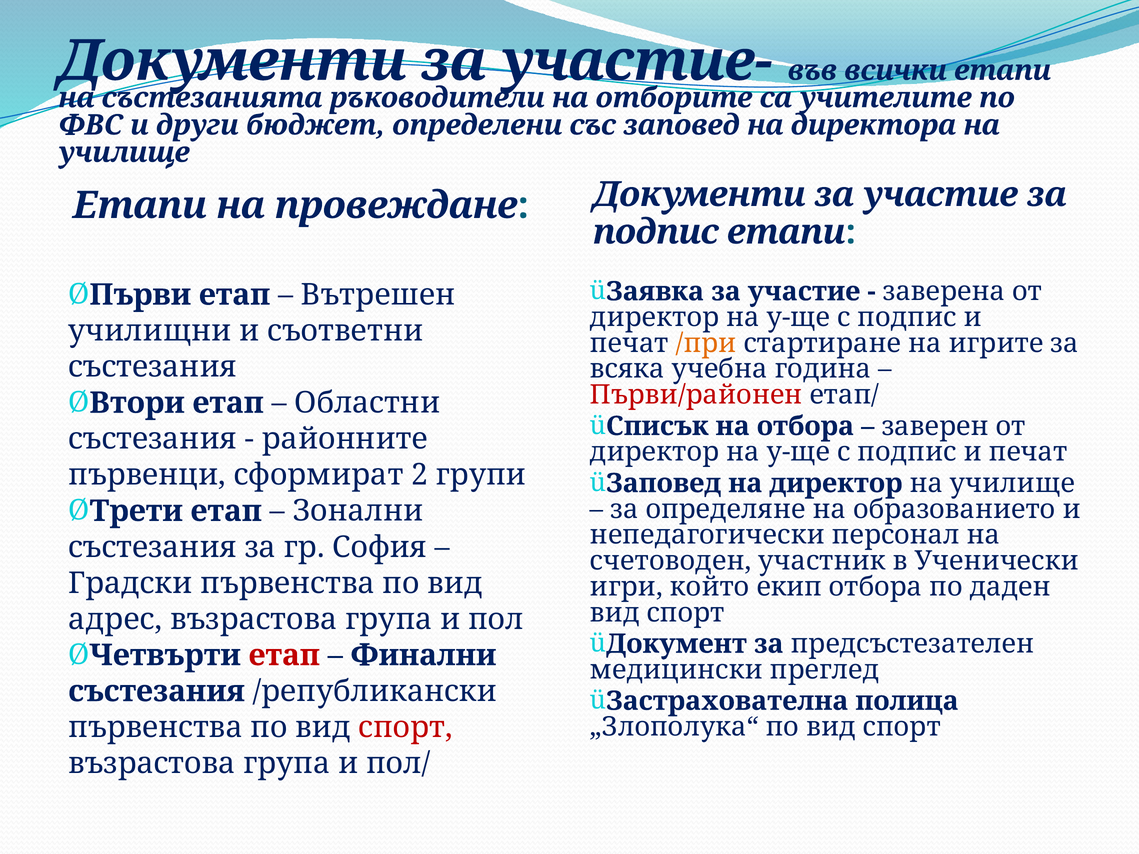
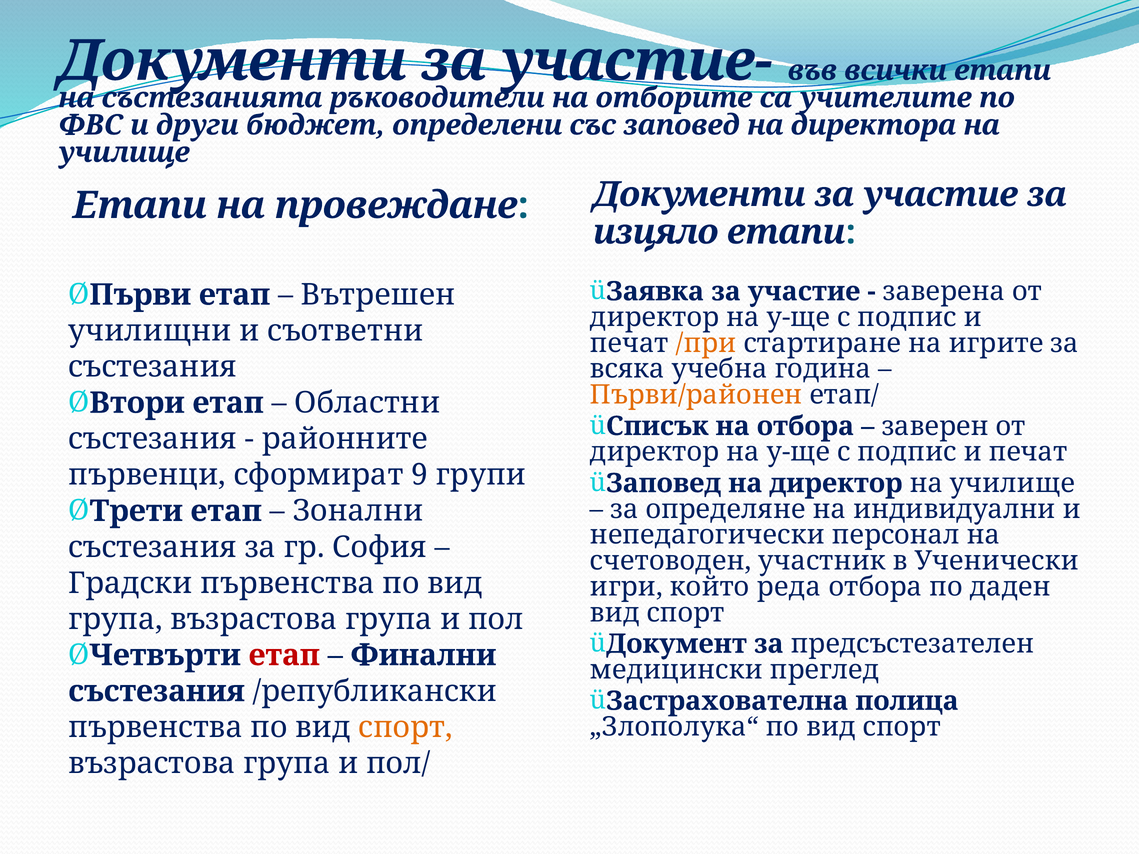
подпис at (656, 232): подпис -> изцяло
Първи/районен colour: red -> orange
2: 2 -> 9
образованието: образованието -> индивидуални
екип: екип -> реда
адрес at (115, 619): адрес -> група
спорт at (406, 728) colour: red -> orange
